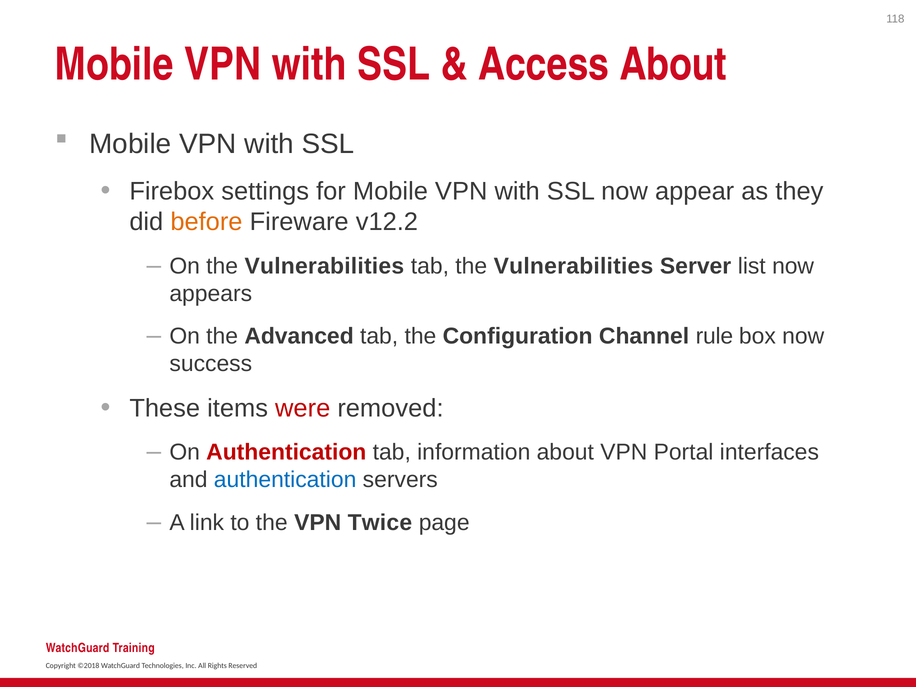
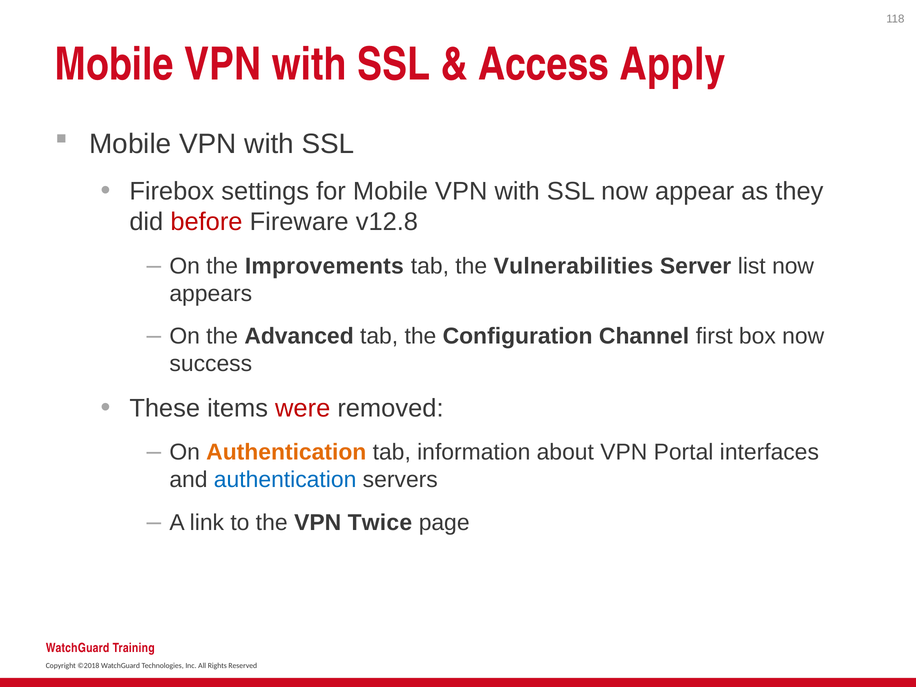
Access About: About -> Apply
before colour: orange -> red
v12.2: v12.2 -> v12.8
On the Vulnerabilities: Vulnerabilities -> Improvements
rule: rule -> first
Authentication at (286, 452) colour: red -> orange
